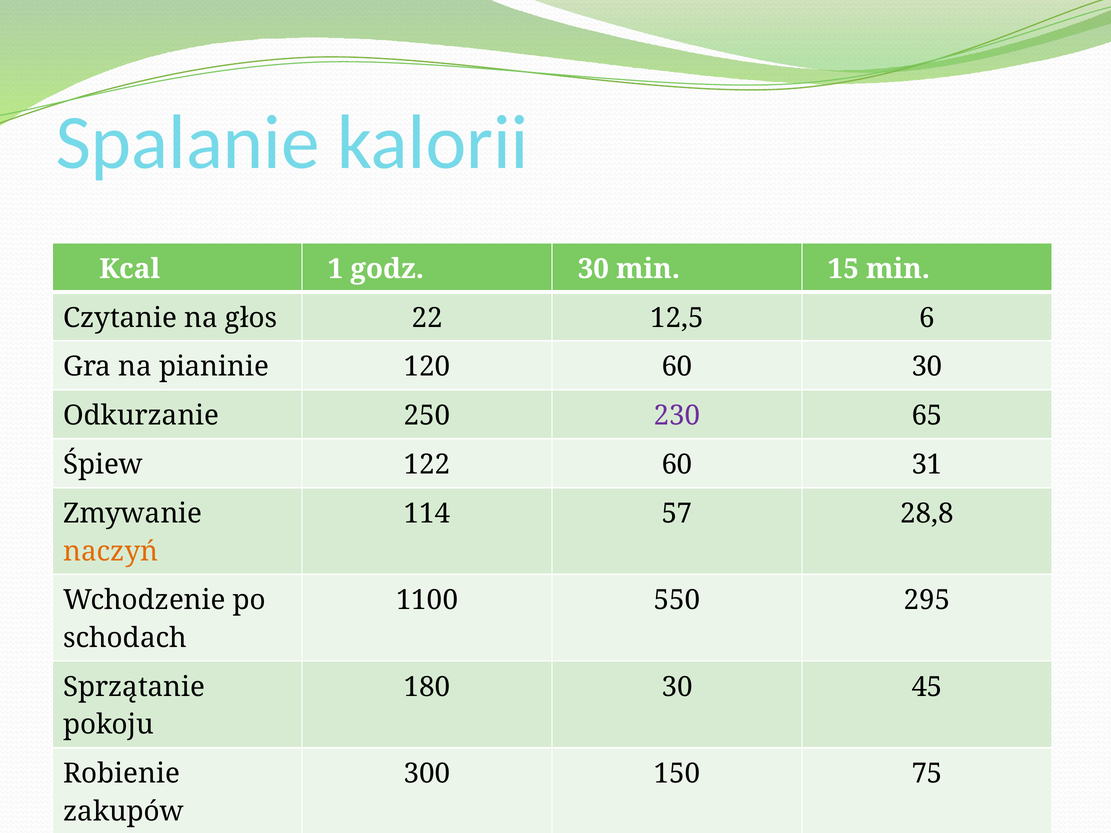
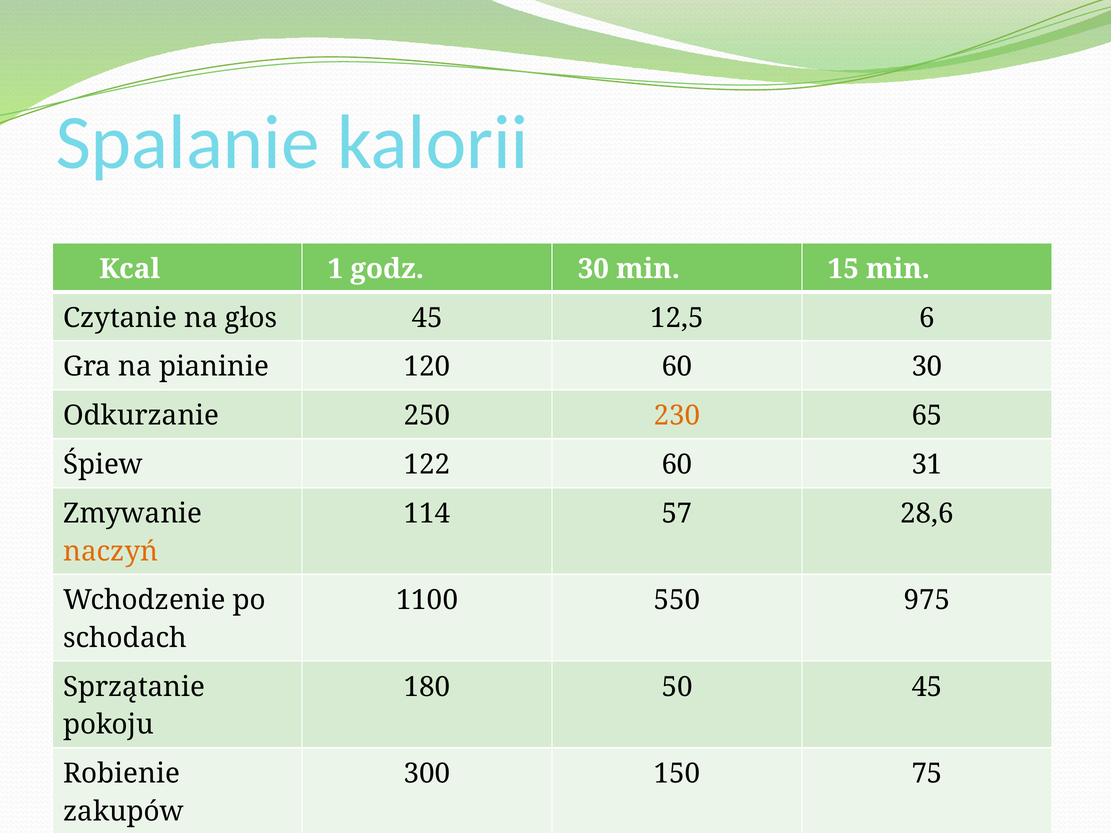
głos 22: 22 -> 45
230 colour: purple -> orange
28,8: 28,8 -> 28,6
295: 295 -> 975
180 30: 30 -> 50
